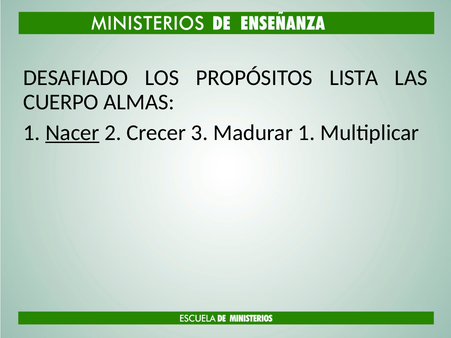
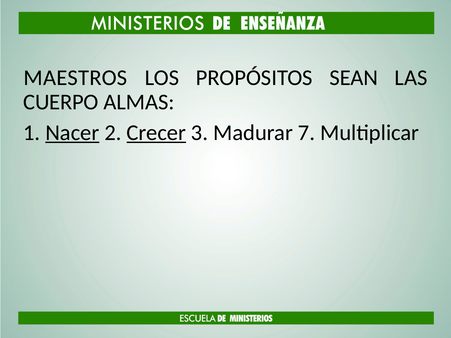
DESAFIADO: DESAFIADO -> MAESTROS
LISTA: LISTA -> SEAN
Crecer underline: none -> present
Madurar 1: 1 -> 7
